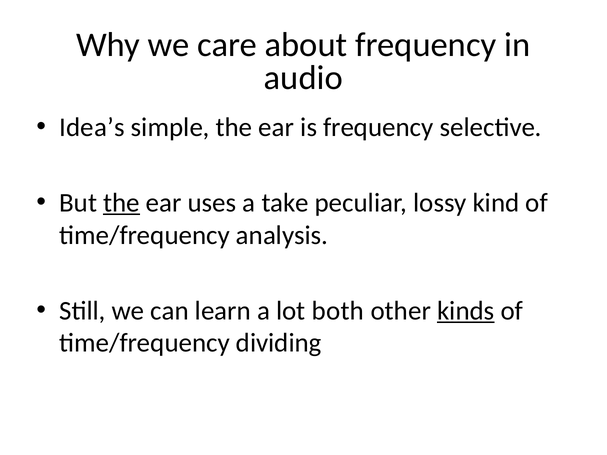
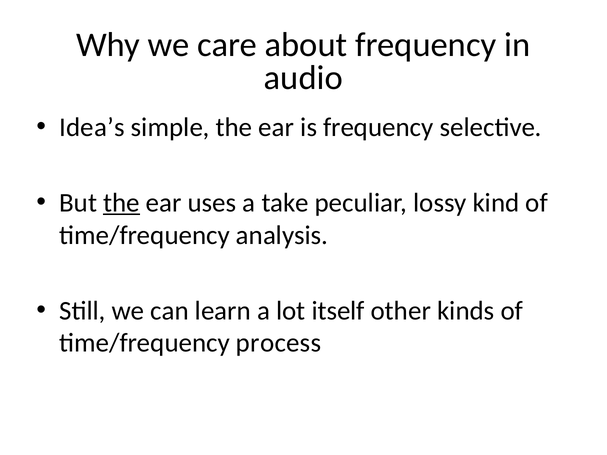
both: both -> itself
kinds underline: present -> none
dividing: dividing -> process
